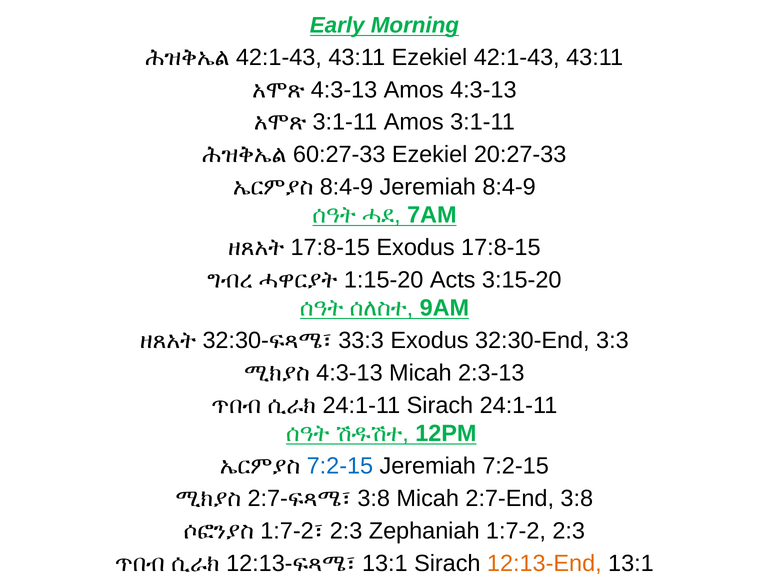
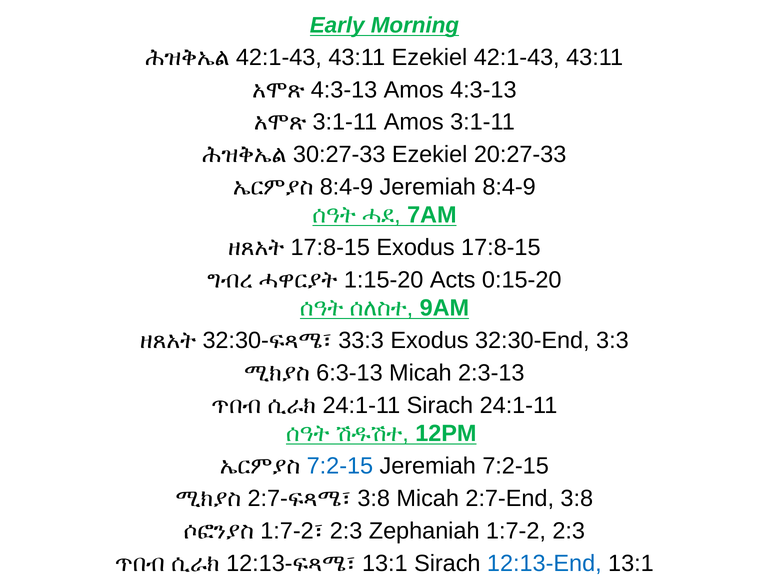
60:27-33: 60:27-33 -> 30:27-33
3:15-20: 3:15-20 -> 0:15-20
ሚክያስ 4:3-13: 4:3-13 -> 6:3-13
12:13-End colour: orange -> blue
